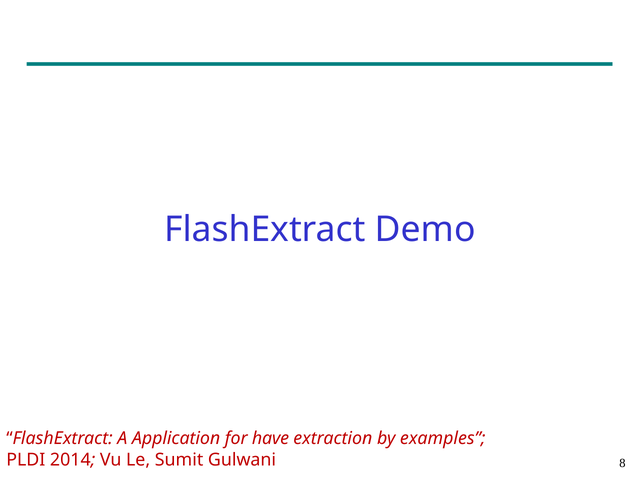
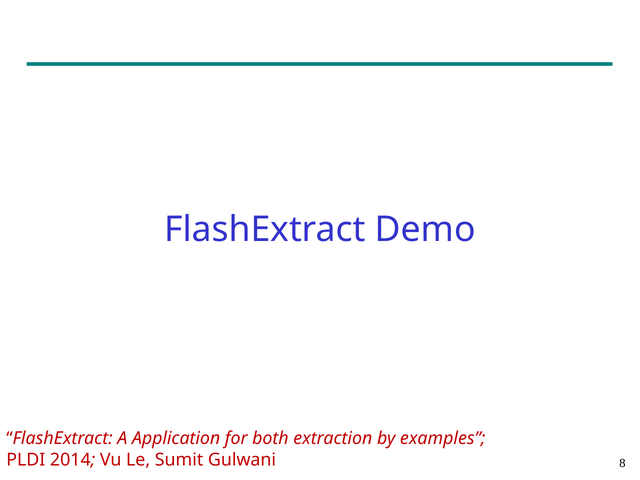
have: have -> both
